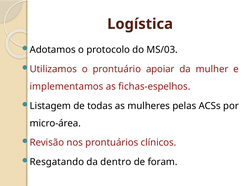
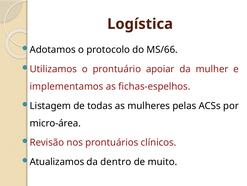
MS/03: MS/03 -> MS/66
Resgatando: Resgatando -> Atualizamos
foram: foram -> muito
